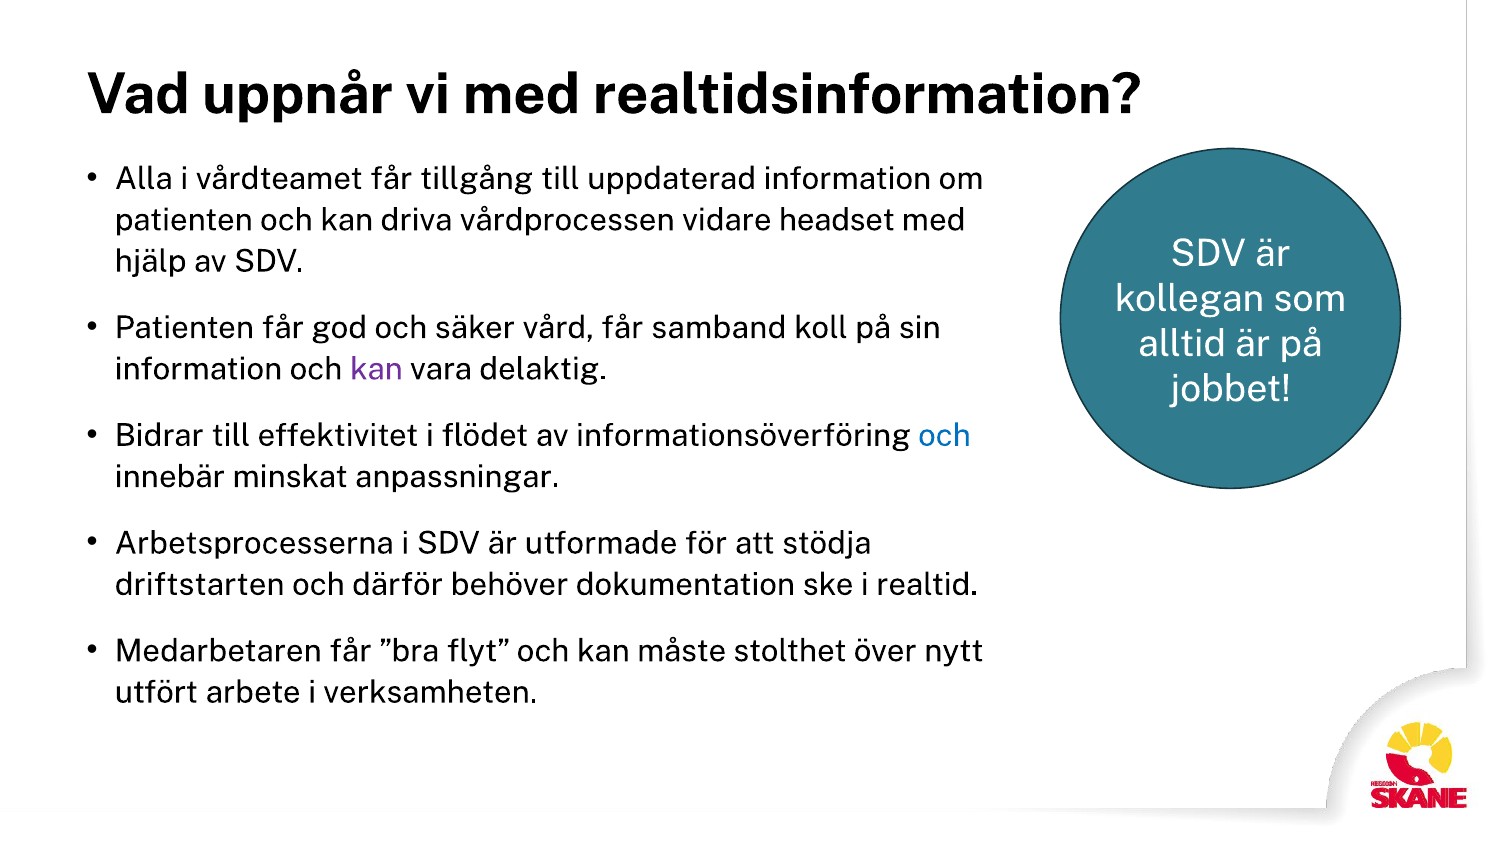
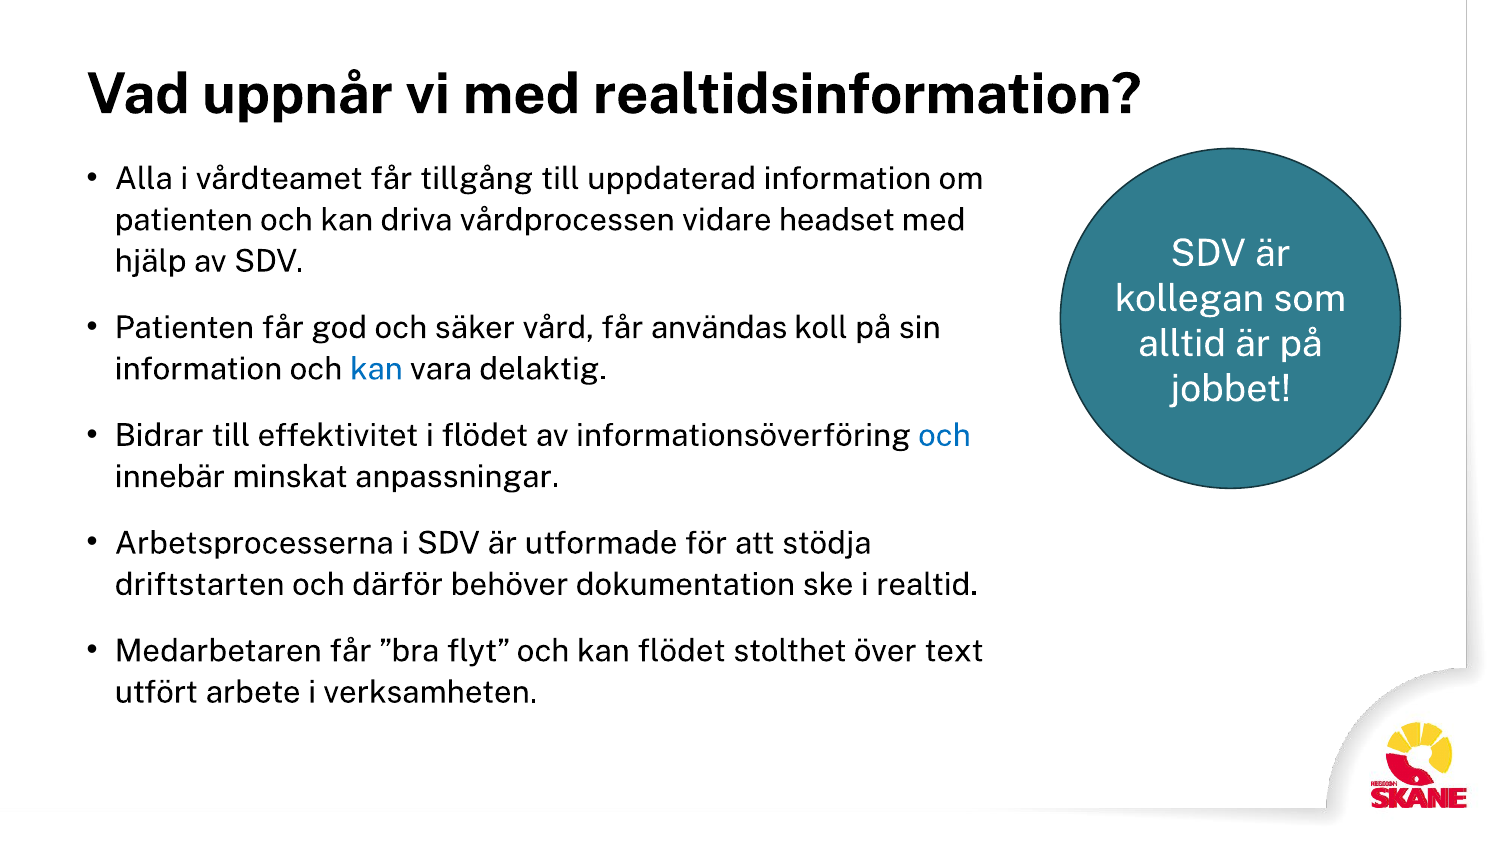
samband: samband -> användas
kan at (376, 369) colour: purple -> blue
kan måste: måste -> flödet
nytt: nytt -> text
